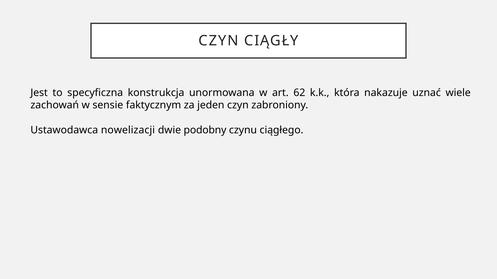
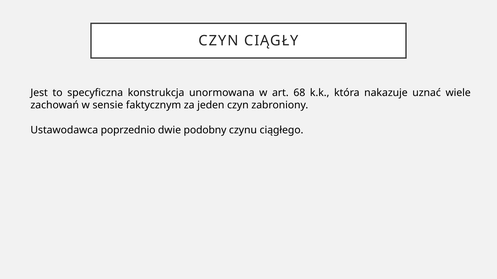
62: 62 -> 68
nowelizacji: nowelizacji -> poprzednio
